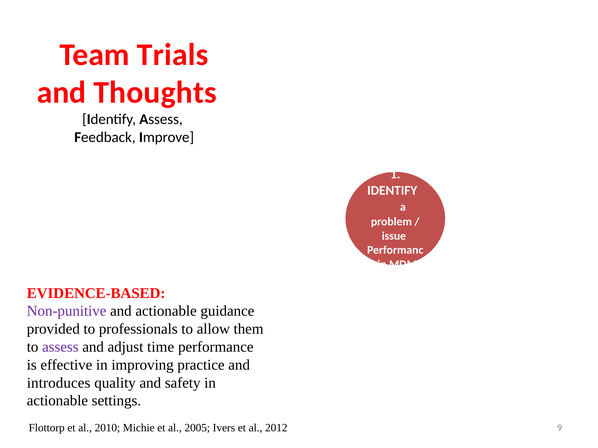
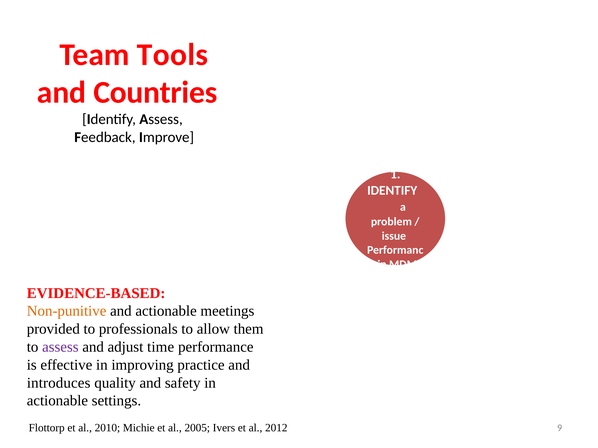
Trials: Trials -> Tools
Thoughts: Thoughts -> Countries
Non-punitive colour: purple -> orange
guidance: guidance -> meetings
